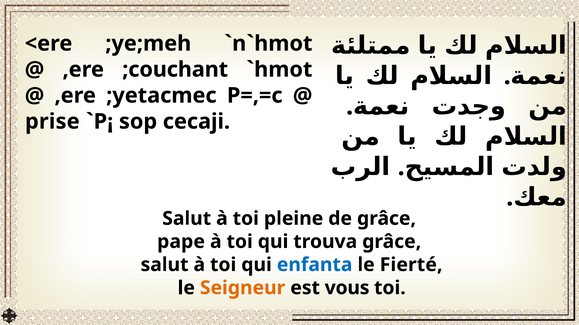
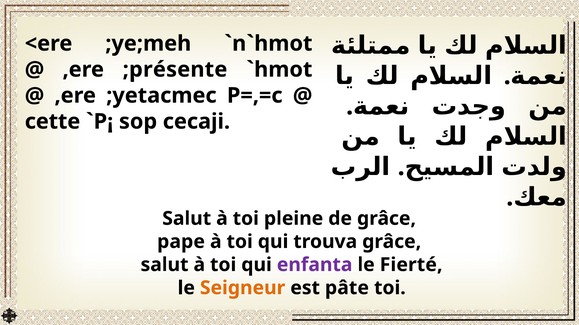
;couchant: ;couchant -> ;présente
prise: prise -> cette
enfanta colour: blue -> purple
vous: vous -> pâte
